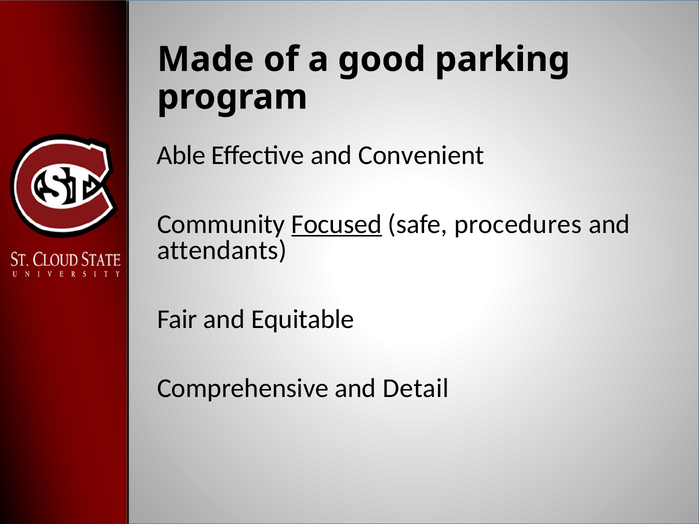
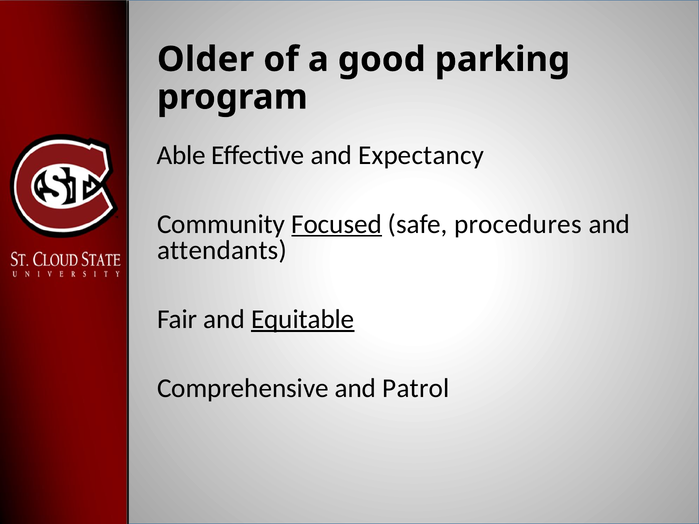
Made: Made -> Older
Convenient: Convenient -> Expectancy
Equitable underline: none -> present
Detail: Detail -> Patrol
